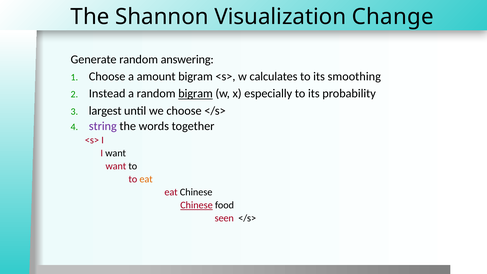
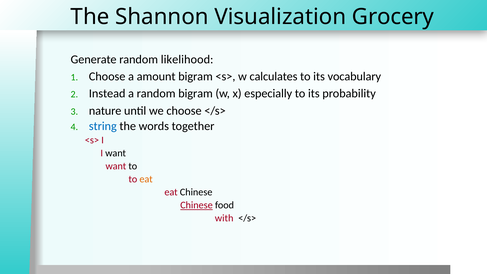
Change: Change -> Grocery
answering: answering -> likelihood
smoothing: smoothing -> vocabulary
bigram at (196, 94) underline: present -> none
largest: largest -> nature
string colour: purple -> blue
seen: seen -> with
